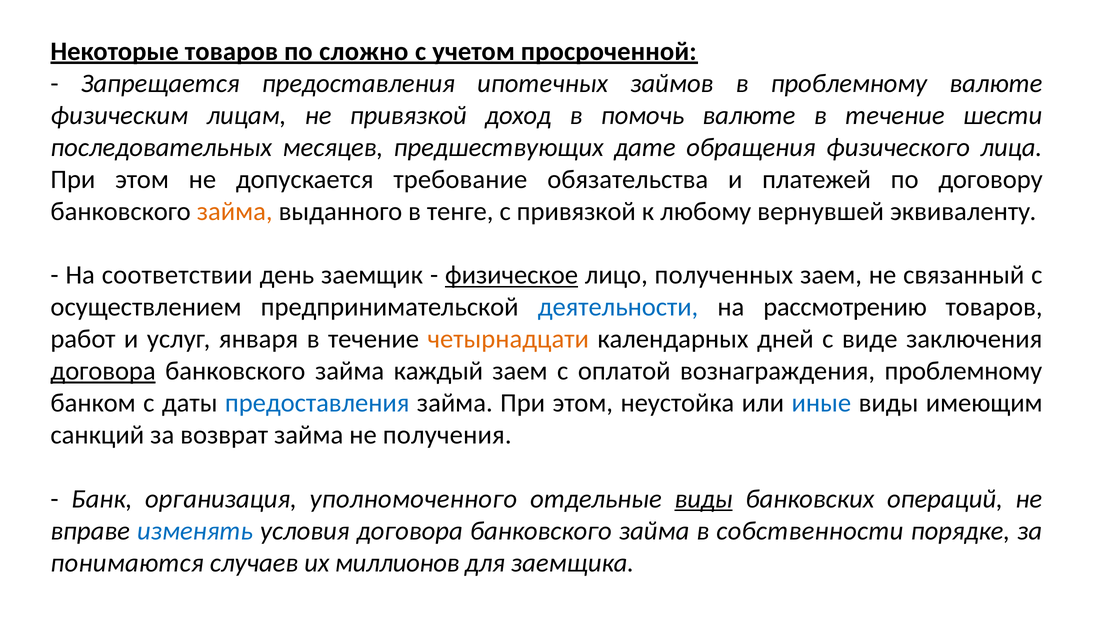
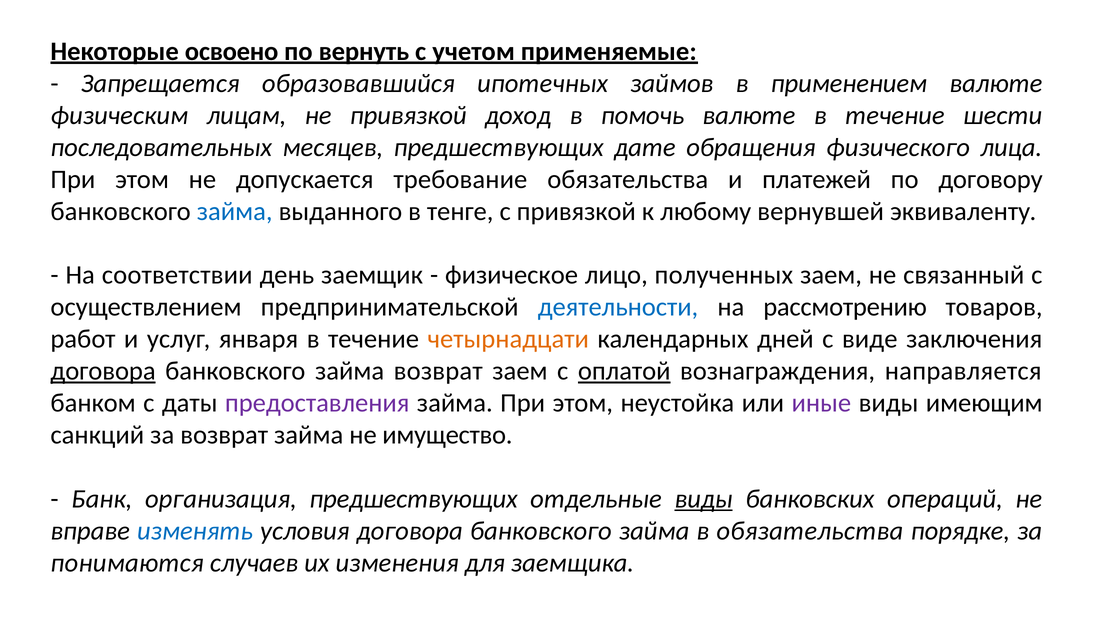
Некоторые товаров: товаров -> освоено
сложно: сложно -> вернуть
просроченной: просроченной -> применяемые
Запрещается предоставления: предоставления -> образовавшийся
в проблемному: проблемному -> применением
займа at (235, 211) colour: orange -> blue
физическое underline: present -> none
займа каждый: каждый -> возврат
оплатой underline: none -> present
вознаграждения проблемному: проблемному -> направляется
предоставления at (317, 403) colour: blue -> purple
иные colour: blue -> purple
получения: получения -> имущество
организация уполномоченного: уполномоченного -> предшествующих
в собственности: собственности -> обязательства
миллионов: миллионов -> изменения
